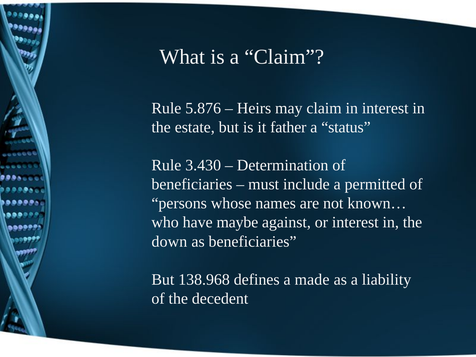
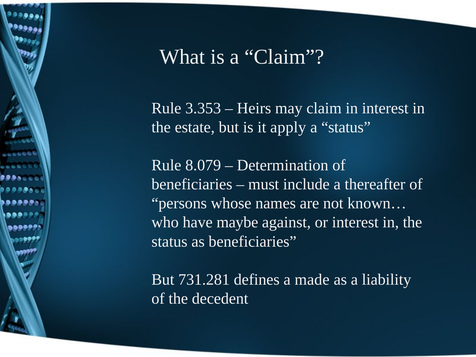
5.876: 5.876 -> 3.353
father: father -> apply
3.430: 3.430 -> 8.079
permitted: permitted -> thereafter
down at (169, 241): down -> status
138.968: 138.968 -> 731.281
